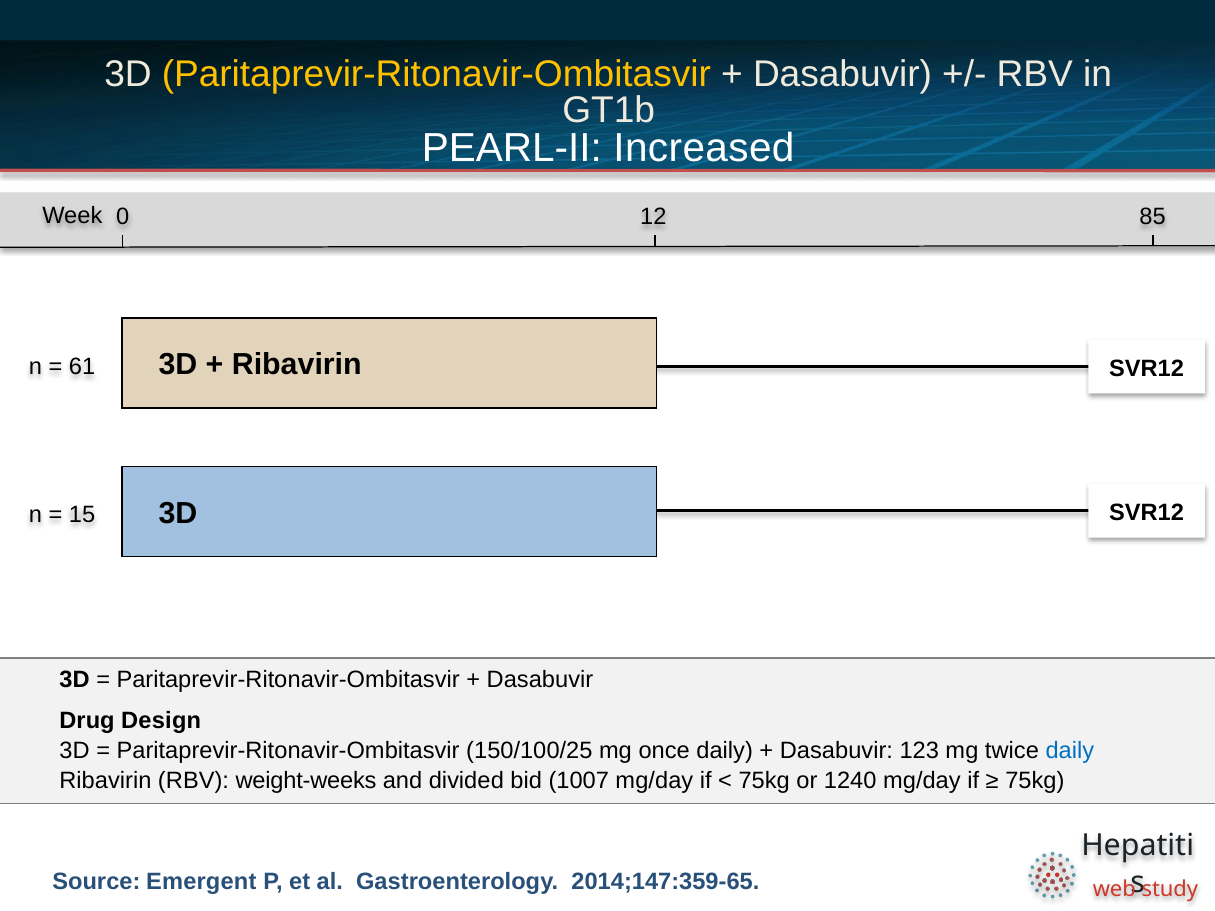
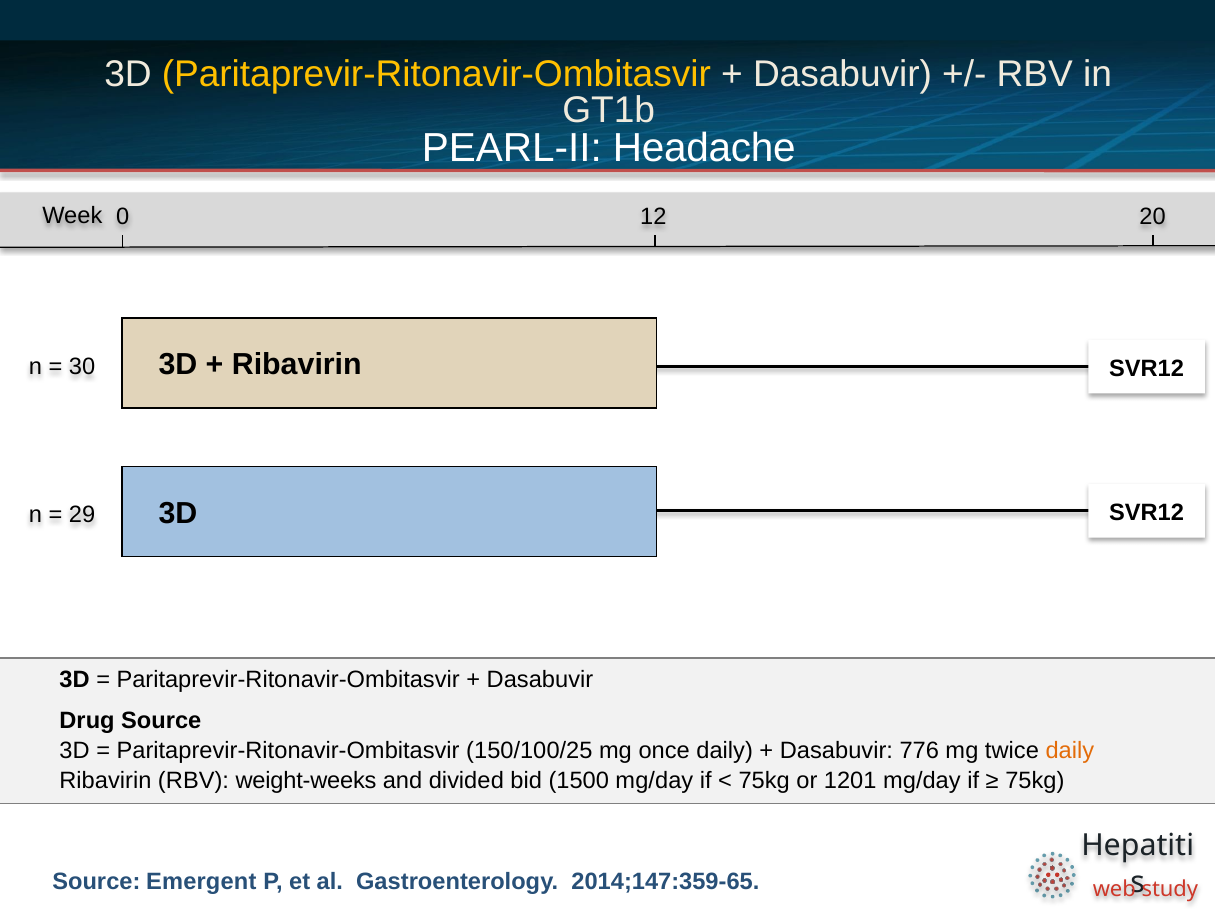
Increased: Increased -> Headache
85: 85 -> 20
61: 61 -> 30
15: 15 -> 29
Drug Design: Design -> Source
123: 123 -> 776
daily at (1070, 751) colour: blue -> orange
1007: 1007 -> 1500
1240: 1240 -> 1201
